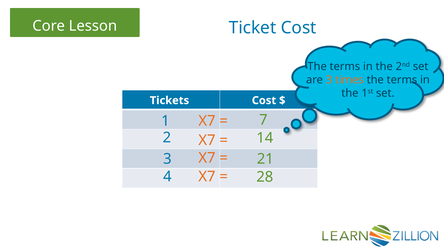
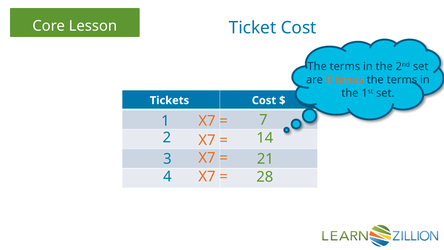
are 3: 3 -> 0
